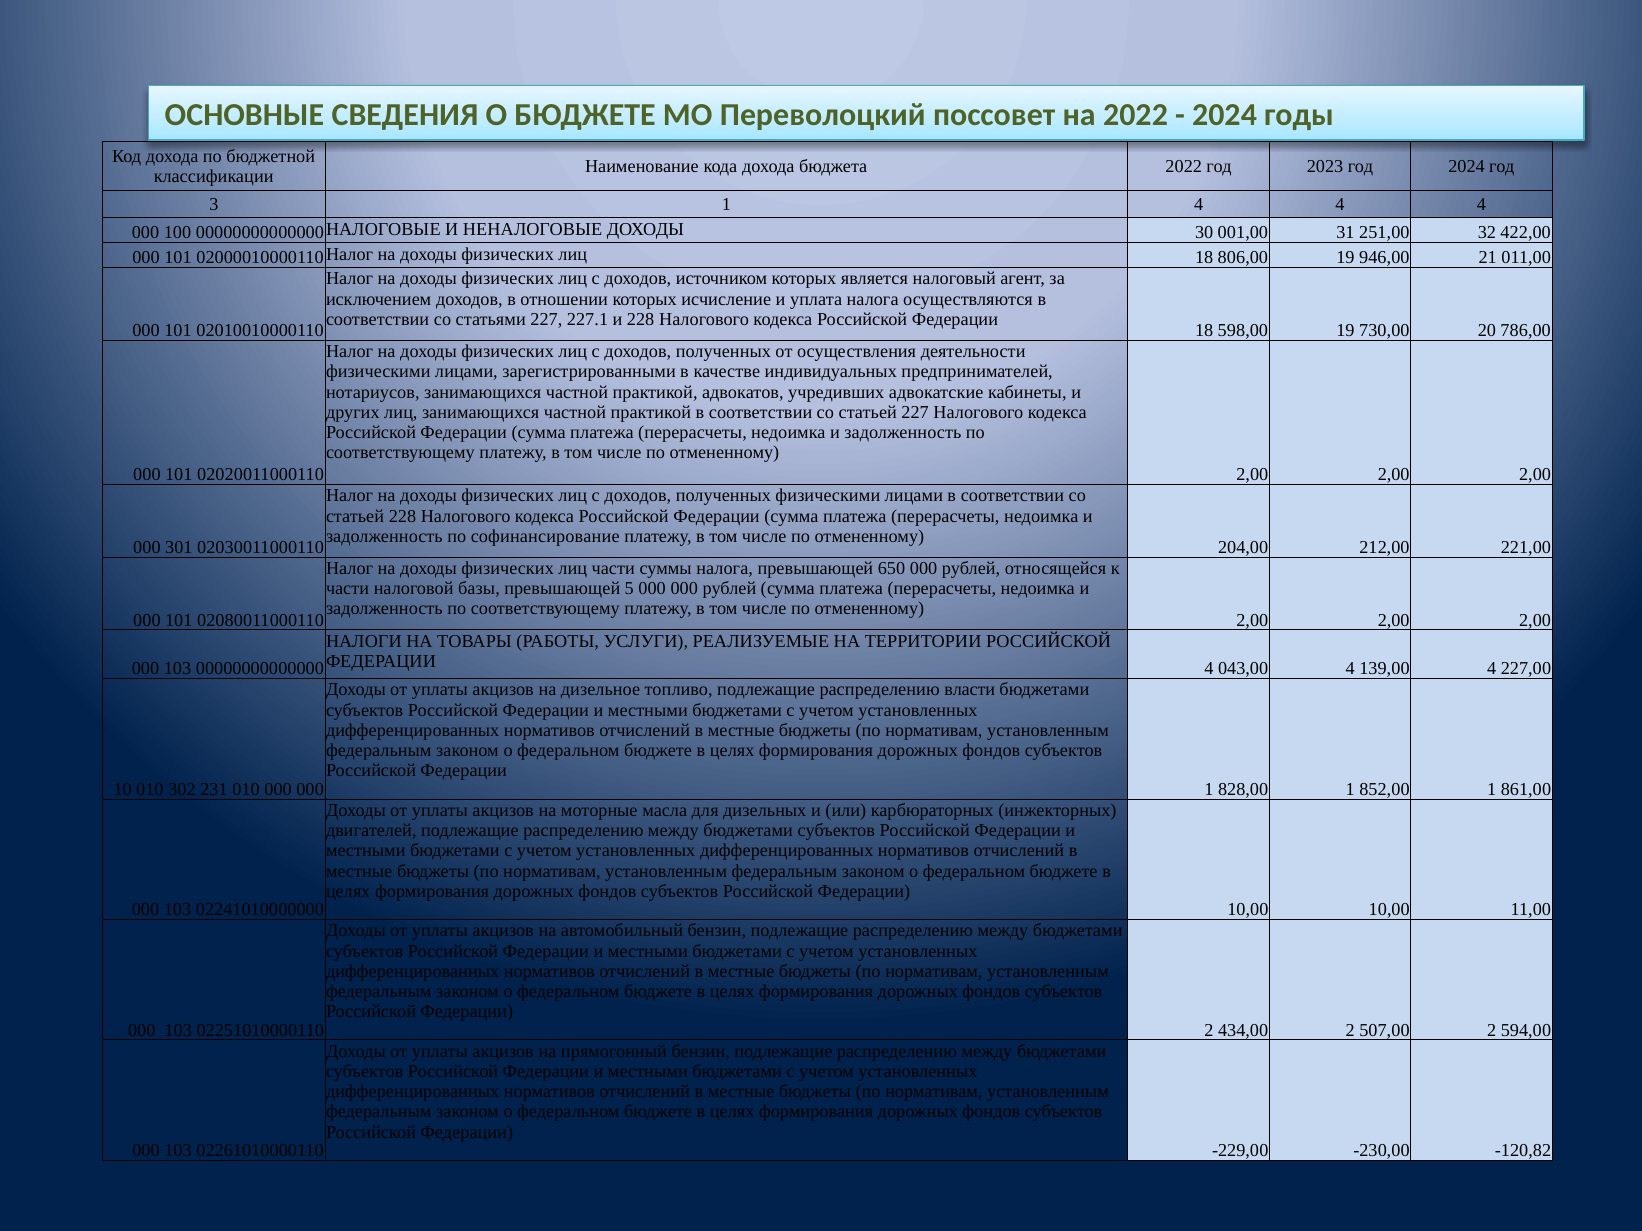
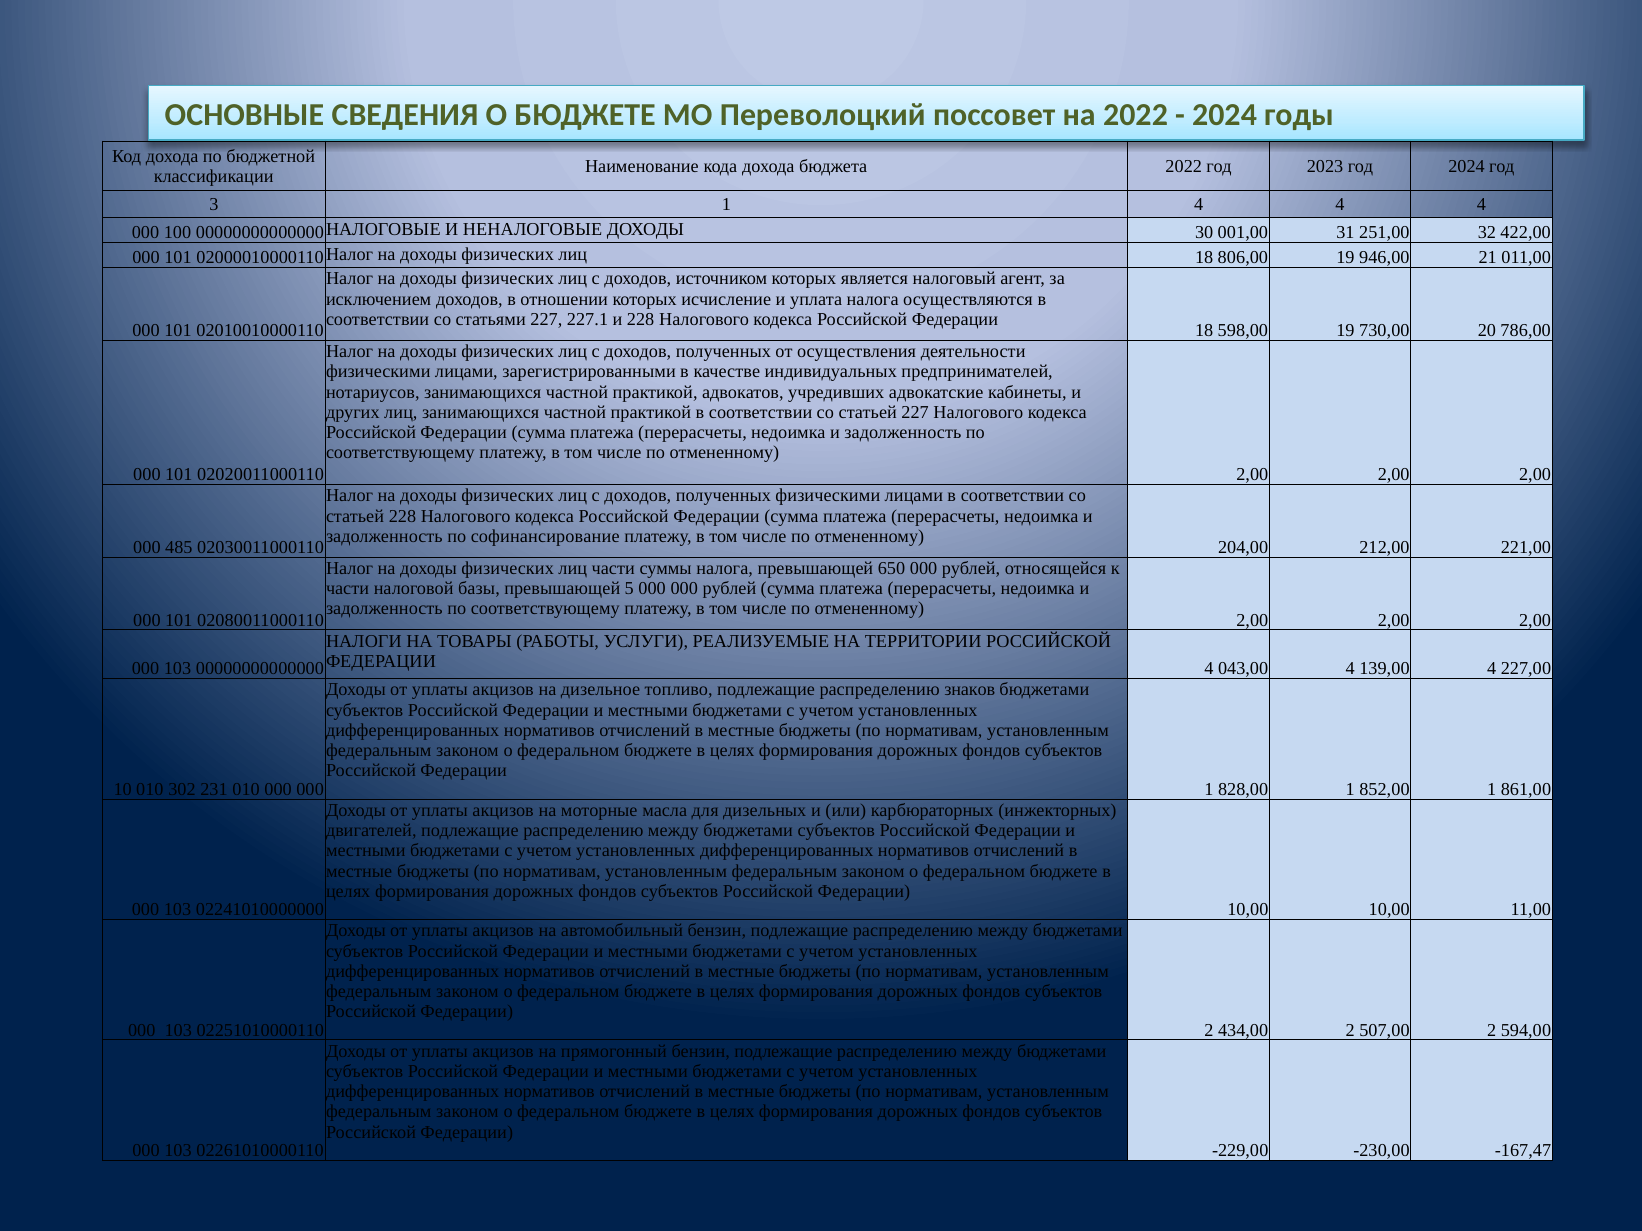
301: 301 -> 485
власти: власти -> знаков
-120,82: -120,82 -> -167,47
